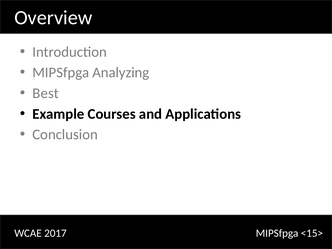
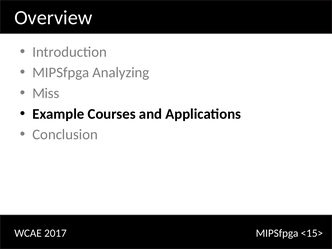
Best: Best -> Miss
